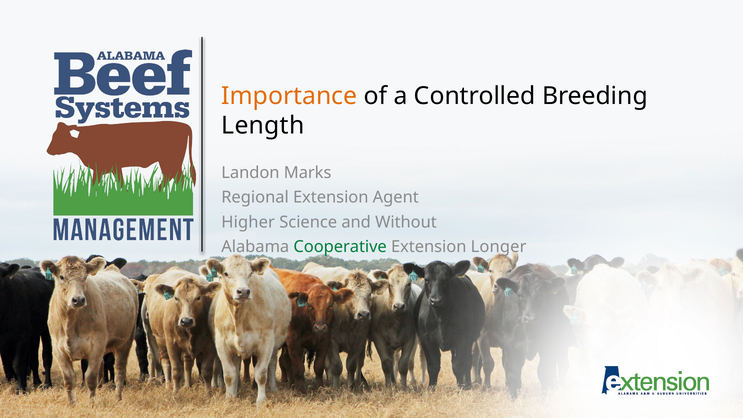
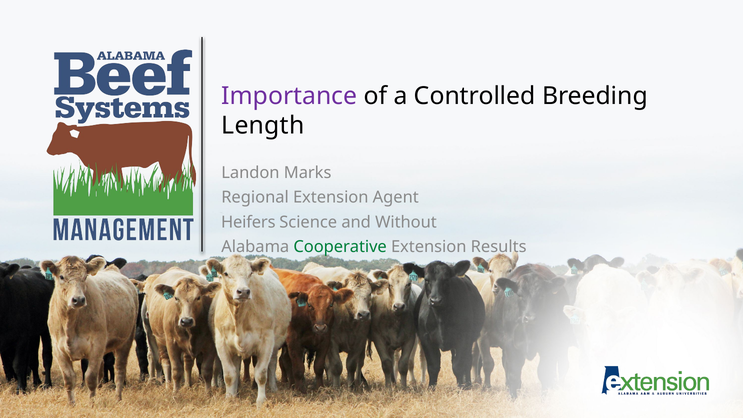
Importance colour: orange -> purple
Higher: Higher -> Heifers
Longer: Longer -> Results
